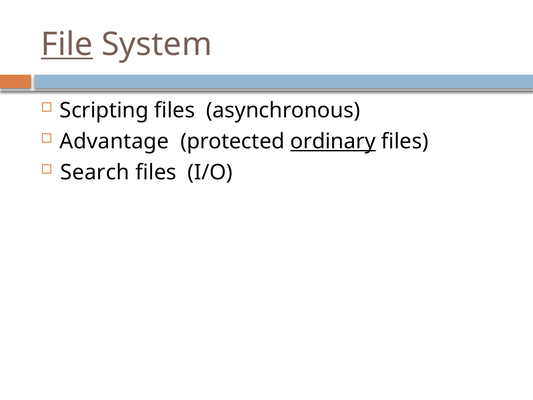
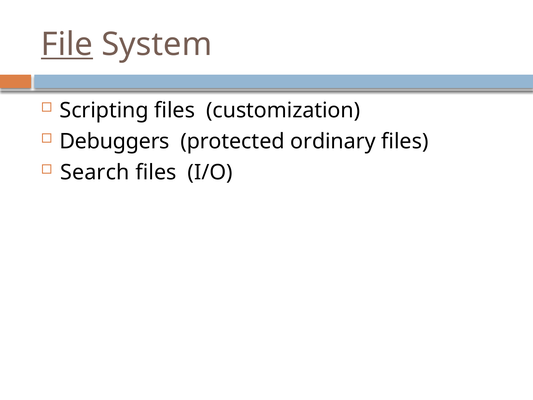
asynchronous: asynchronous -> customization
Advantage: Advantage -> Debuggers
ordinary underline: present -> none
